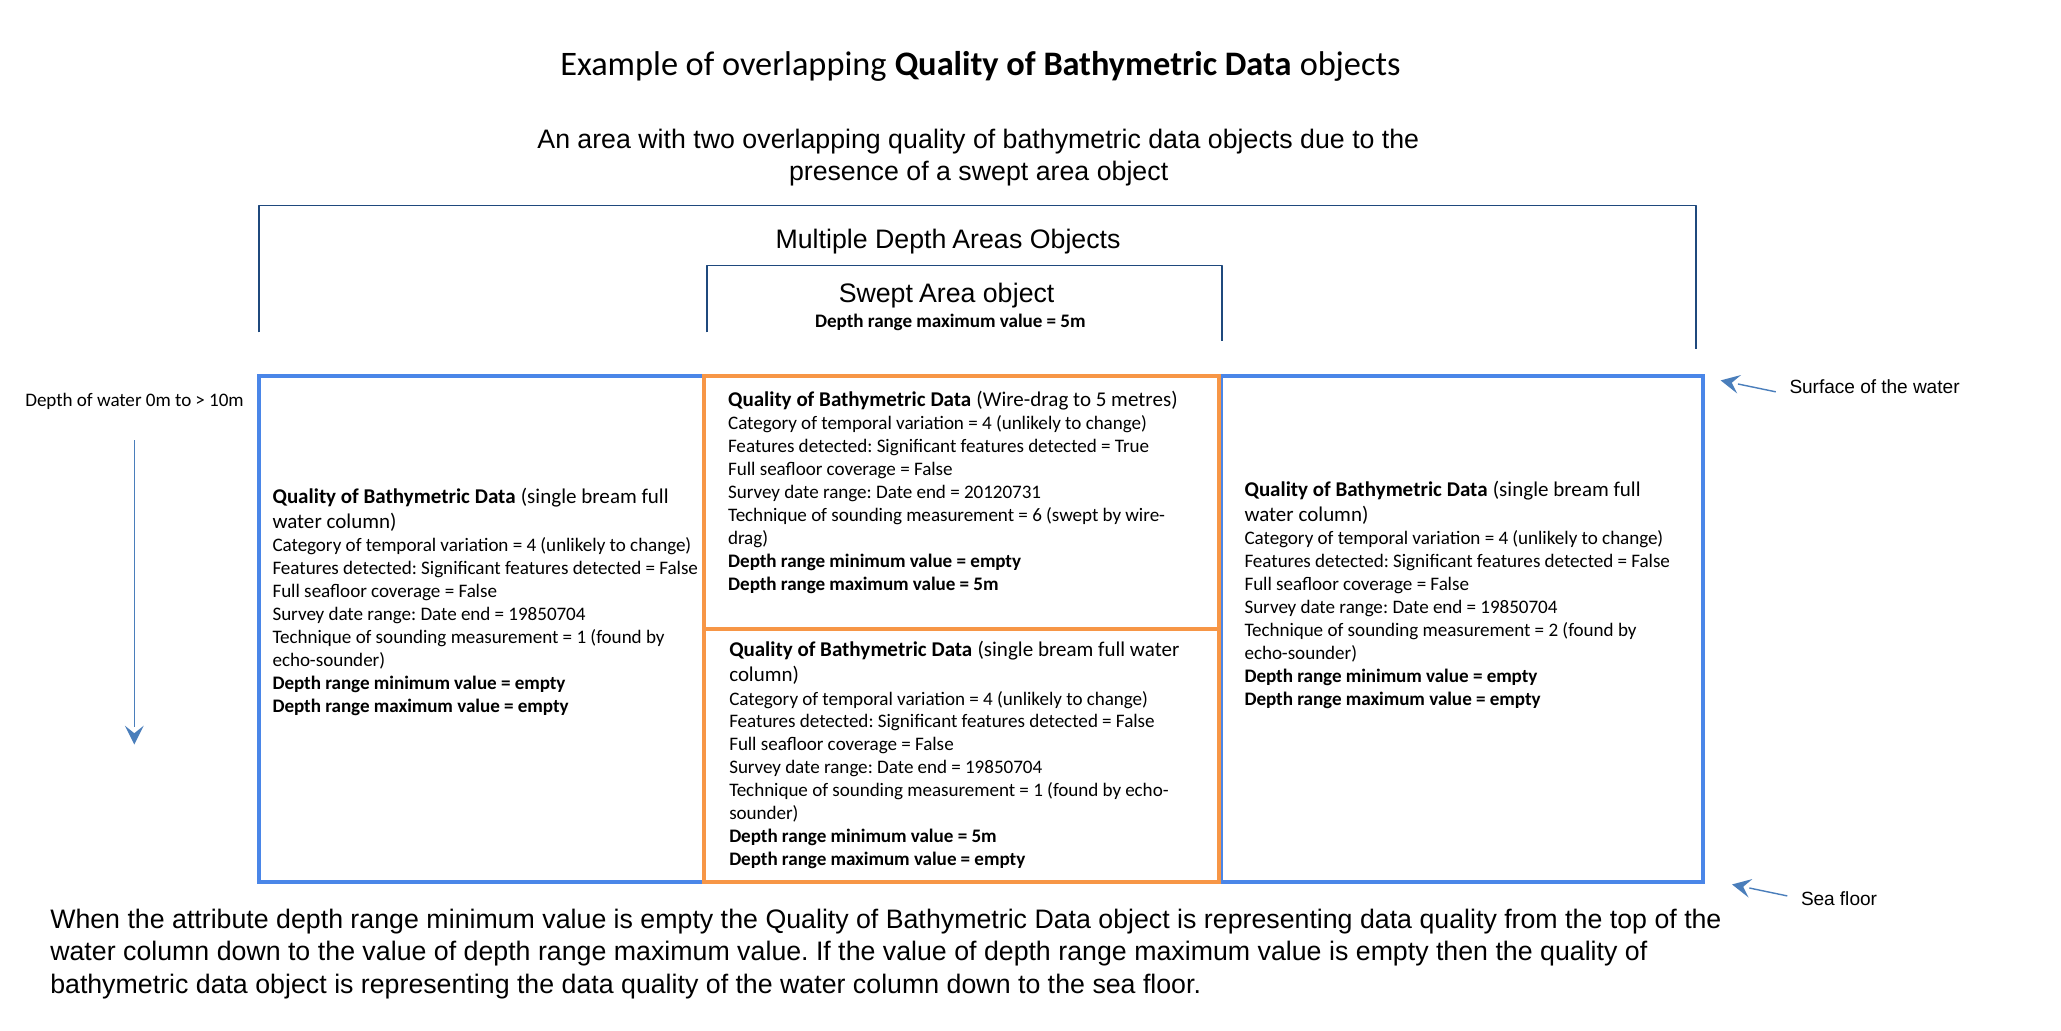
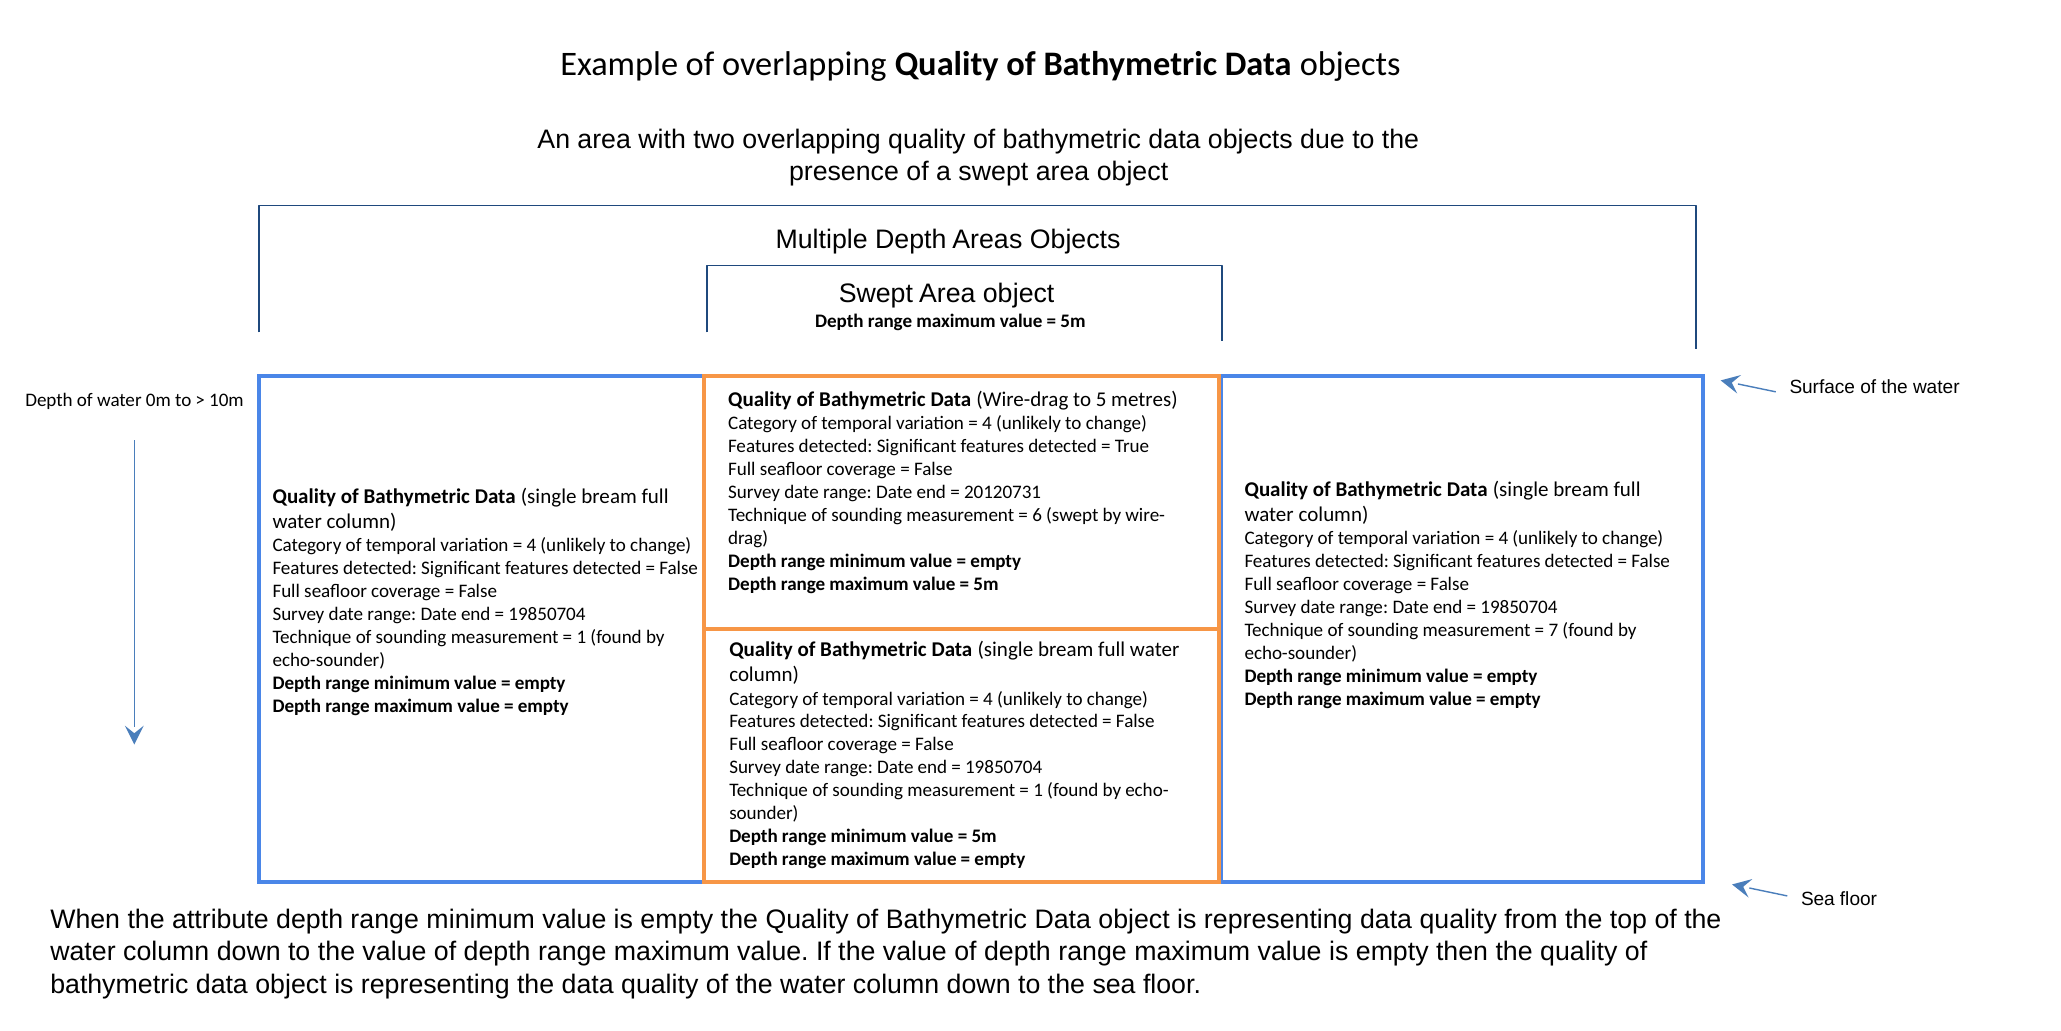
2: 2 -> 7
